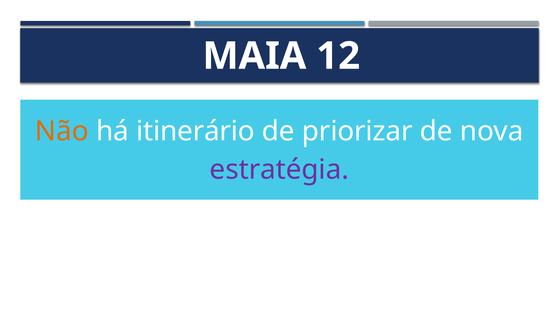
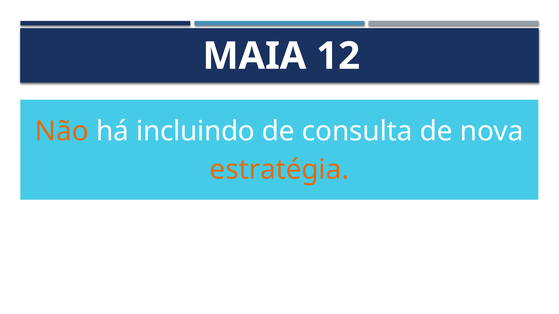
itinerário: itinerário -> incluindo
priorizar: priorizar -> consulta
estratégia colour: purple -> orange
